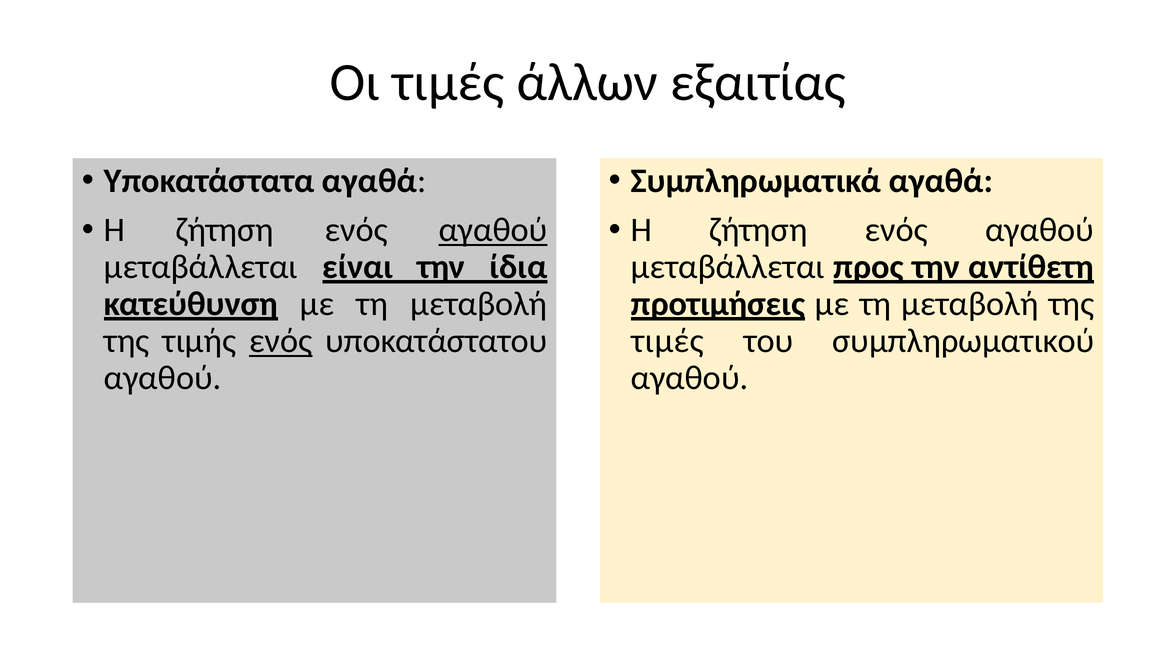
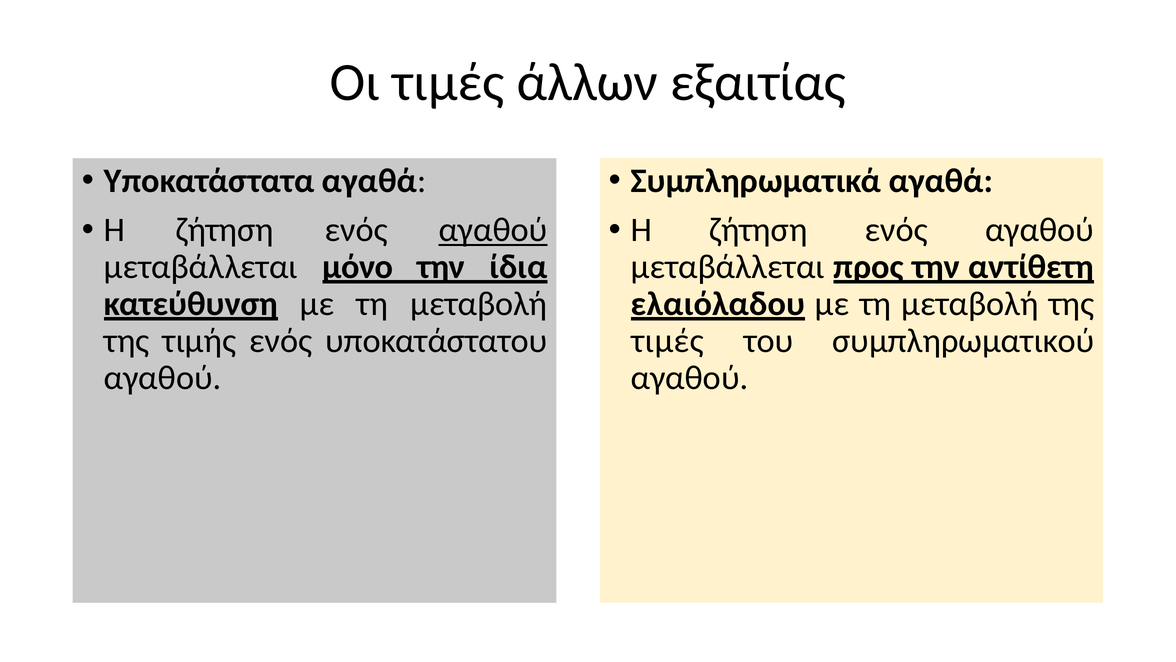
είναι: είναι -> μόνο
προτιμήσεις: προτιμήσεις -> ελαιόλαδου
ενός at (281, 341) underline: present -> none
